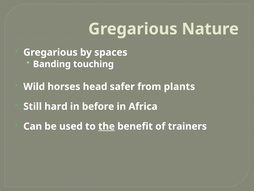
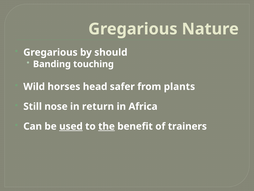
spaces: spaces -> should
hard: hard -> nose
before: before -> return
used underline: none -> present
